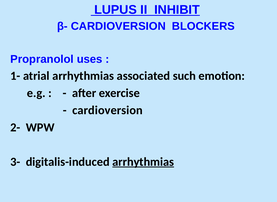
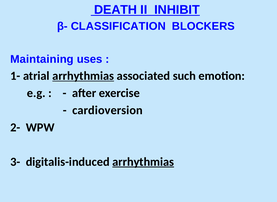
LUPUS: LUPUS -> DEATH
β- CARDIOVERSION: CARDIOVERSION -> CLASSIFICATION
Propranolol: Propranolol -> Maintaining
arrhythmias at (83, 76) underline: none -> present
